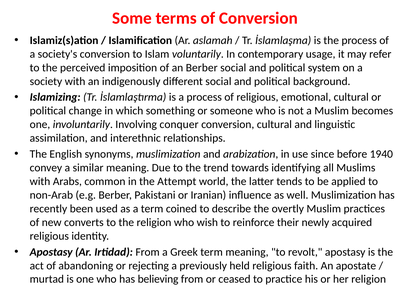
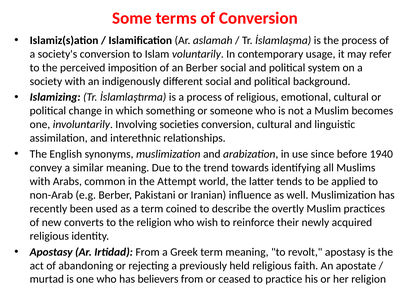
conquer: conquer -> societies
believing: believing -> believers
